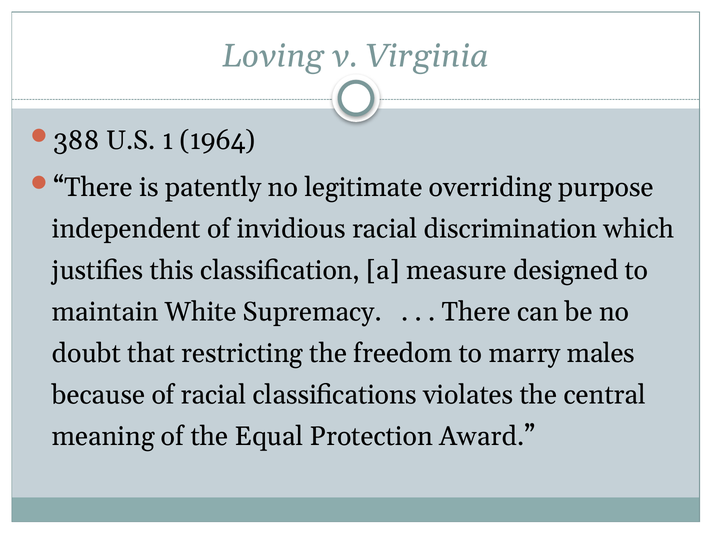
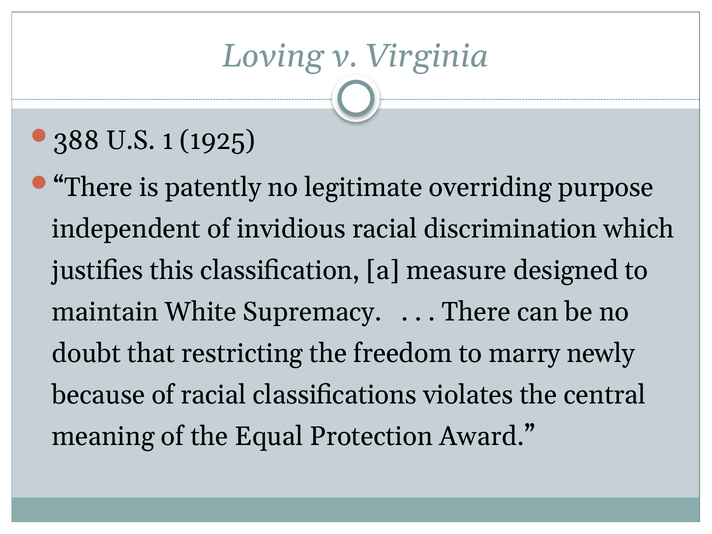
1964: 1964 -> 1925
males: males -> newly
